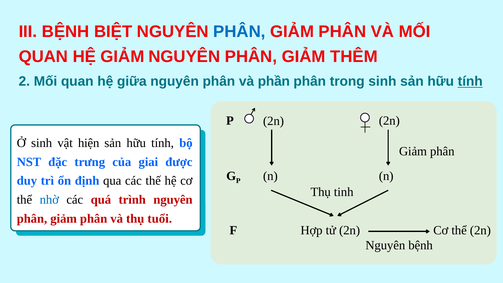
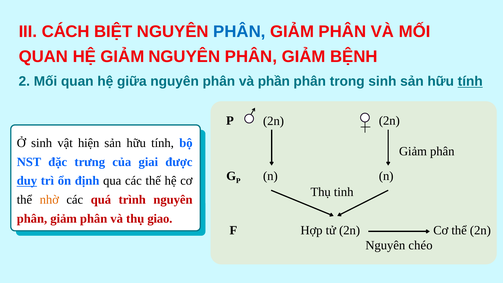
III BỆNH: BỆNH -> CÁCH
THÊM: THÊM -> BỆNH
duy underline: none -> present
nhờ colour: blue -> orange
tuổi: tuổi -> giao
Nguyên bệnh: bệnh -> chéo
